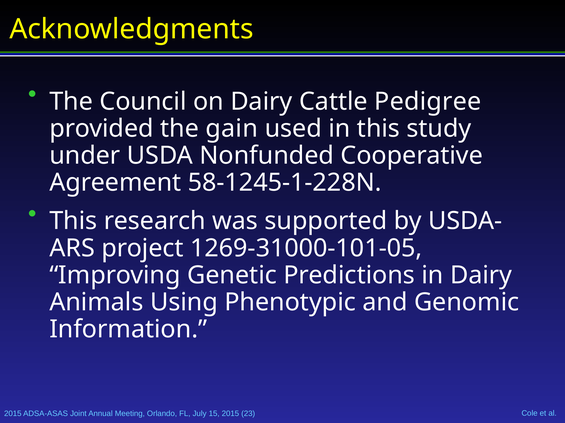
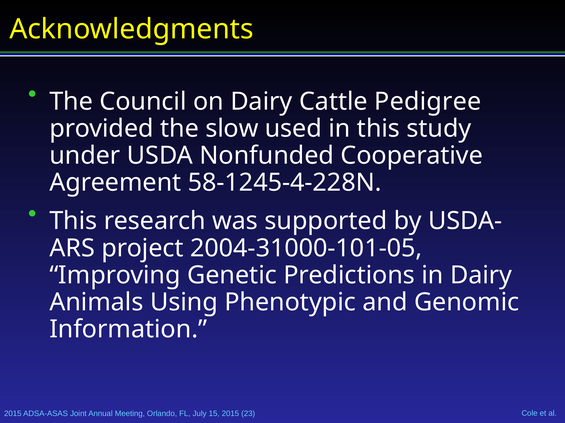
gain: gain -> slow
58-1245-1-228N: 58-1245-1-228N -> 58-1245-4-228N
1269-31000-101-05: 1269-31000-101-05 -> 2004-31000-101-05
